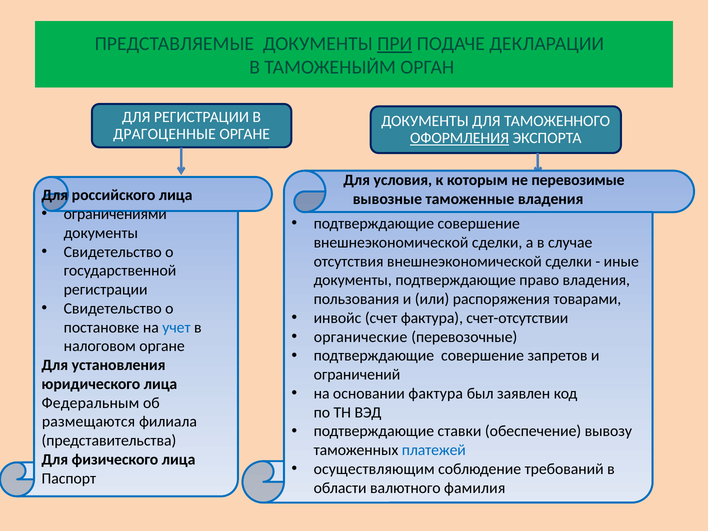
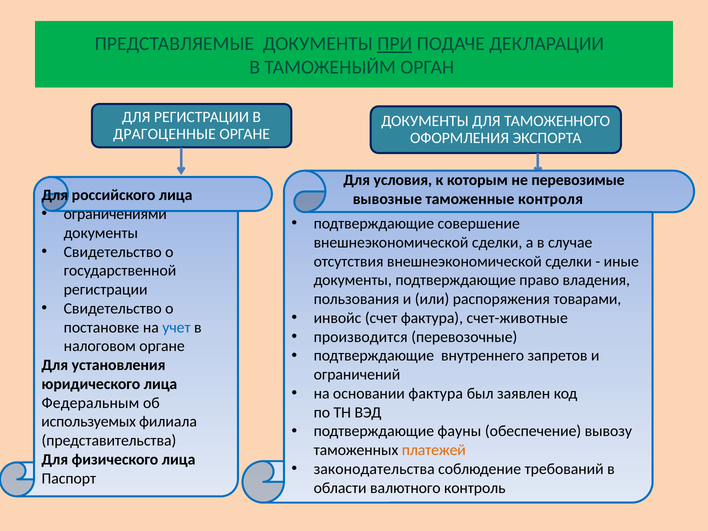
ОФОРМЛЕНИЯ underline: present -> none
таможенные владения: владения -> контроля
счет-отсутствии: счет-отсутствии -> счет-животные
органические: органические -> производится
совершение at (483, 356): совершение -> внутреннего
размещаются: размещаются -> используемых
ставки: ставки -> фауны
платежей colour: blue -> orange
осуществляющим: осуществляющим -> законодательства
фамилия: фамилия -> контроль
